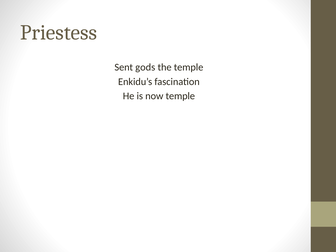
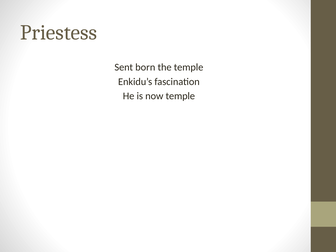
gods: gods -> born
